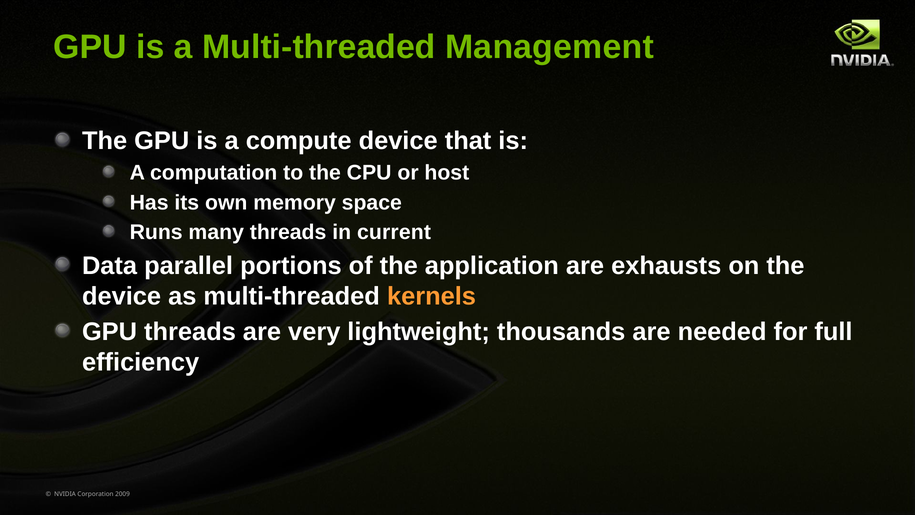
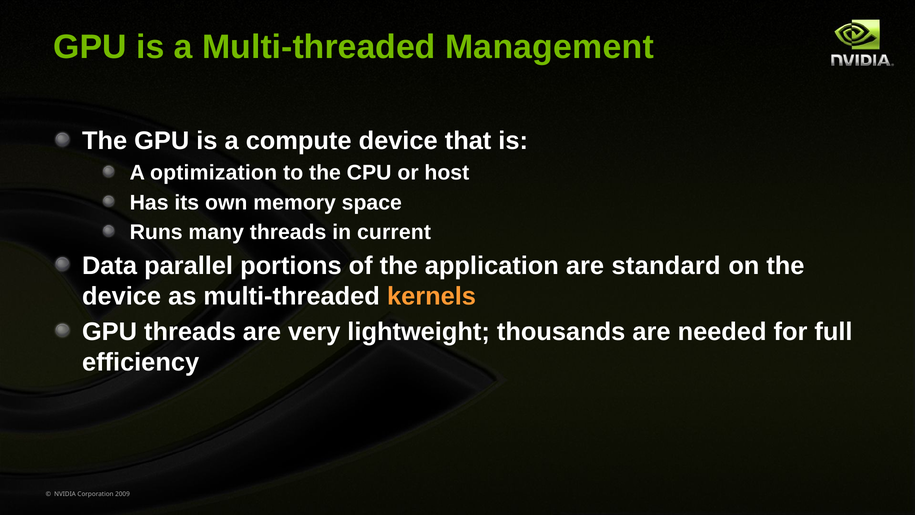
computation: computation -> optimization
exhausts: exhausts -> standard
